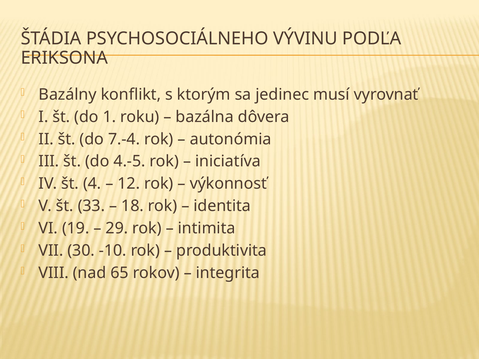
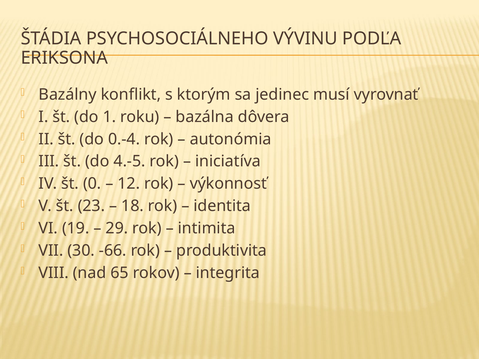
7.-4: 7.-4 -> 0.-4
4: 4 -> 0
33: 33 -> 23
-10: -10 -> -66
